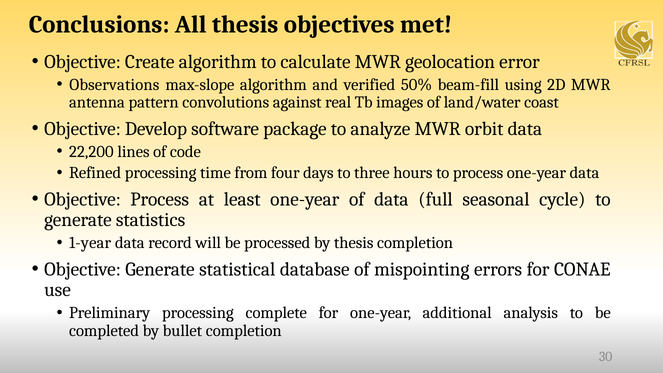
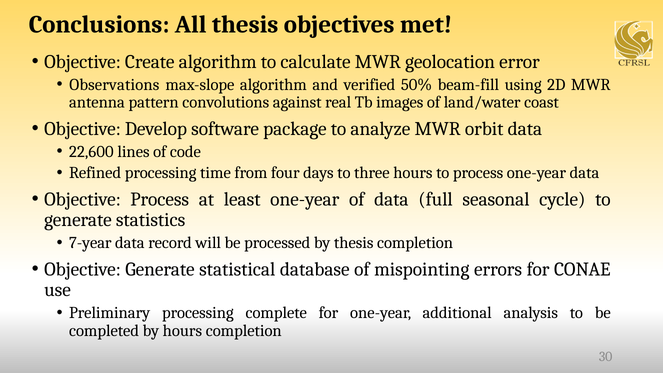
22,200: 22,200 -> 22,600
1-year: 1-year -> 7-year
by bullet: bullet -> hours
